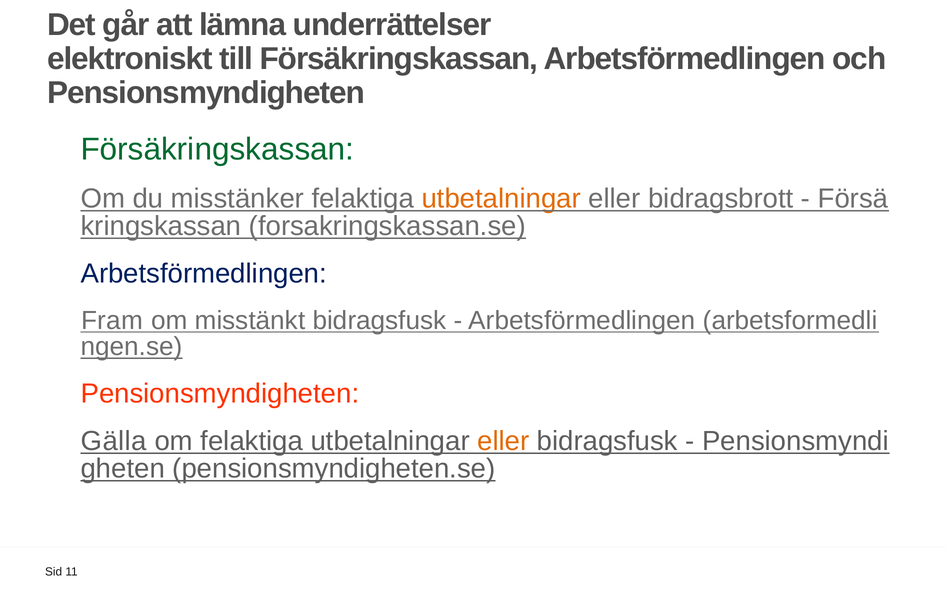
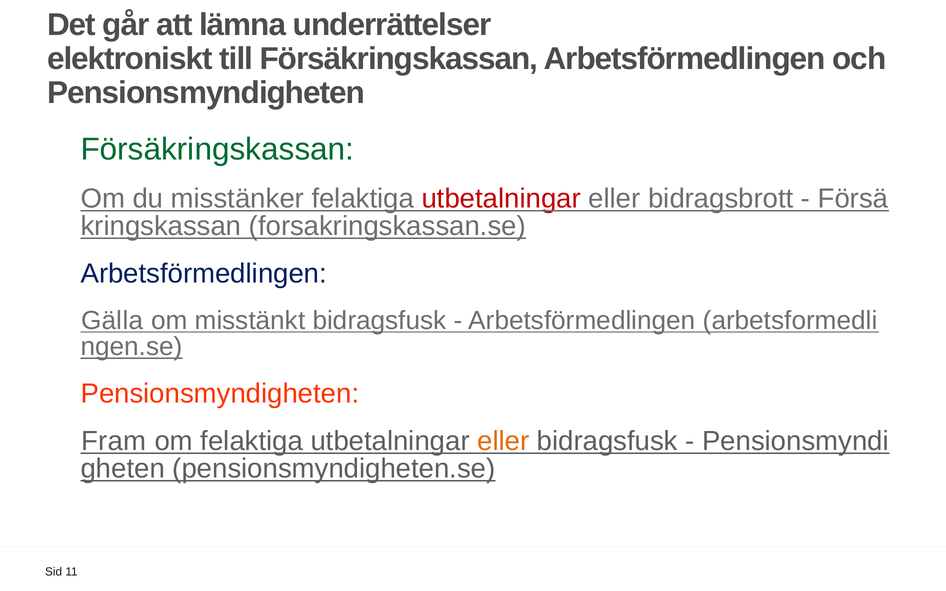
utbetalningar at (501, 199) colour: orange -> red
Fram: Fram -> Gälla
Gälla: Gälla -> Fram
